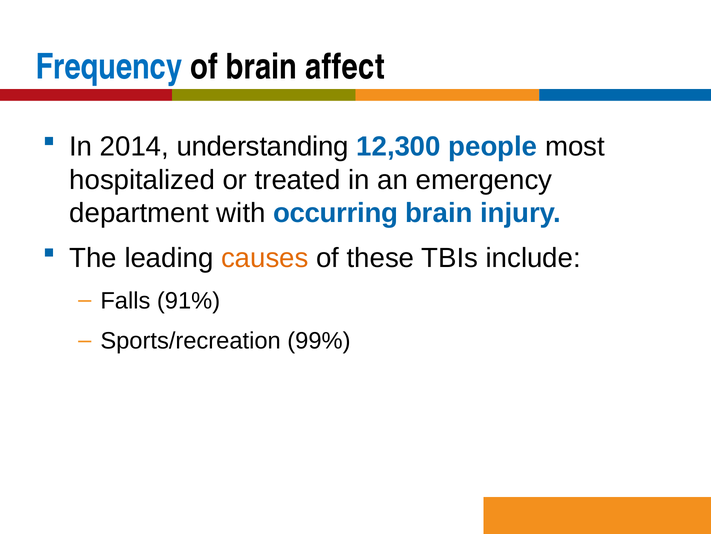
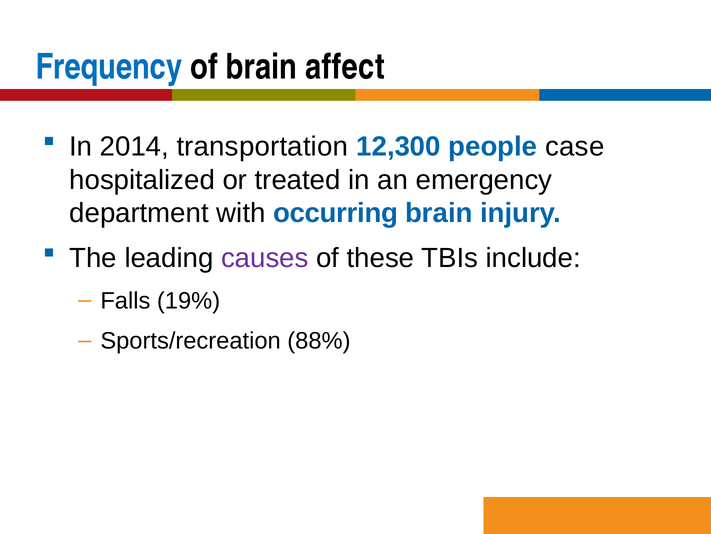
understanding: understanding -> transportation
most: most -> case
causes colour: orange -> purple
91%: 91% -> 19%
99%: 99% -> 88%
